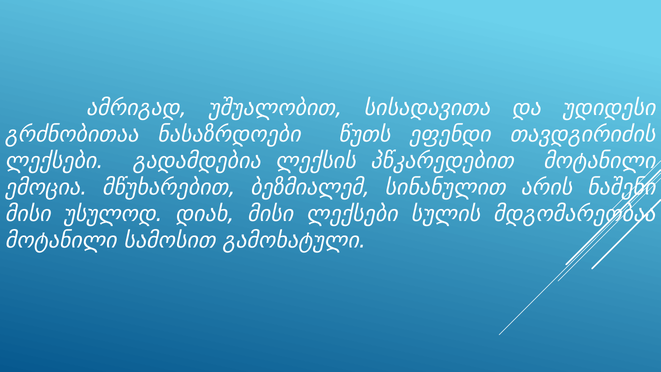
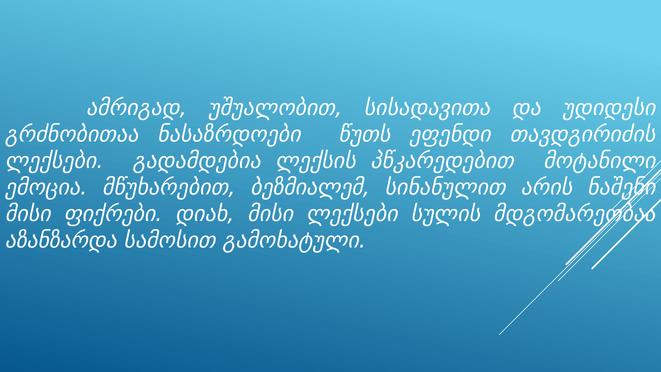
უსულოდ: უსულოდ -> ფიქრები
მოტანილი at (61, 240): მოტანილი -> აზანზარდა
